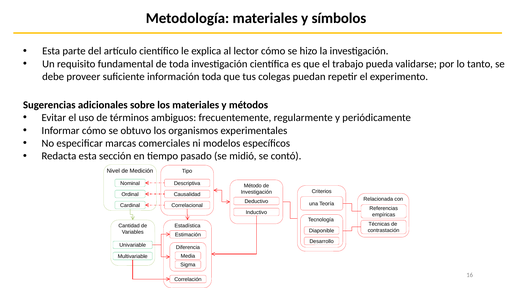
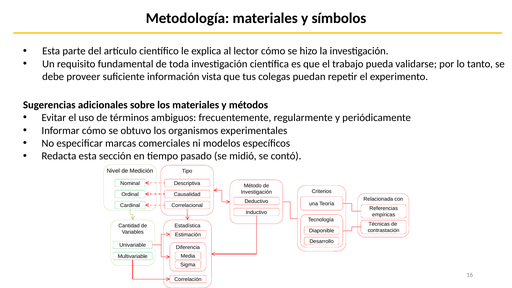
información toda: toda -> vista
